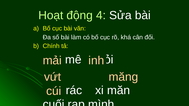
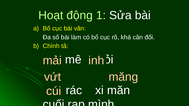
4: 4 -> 1
